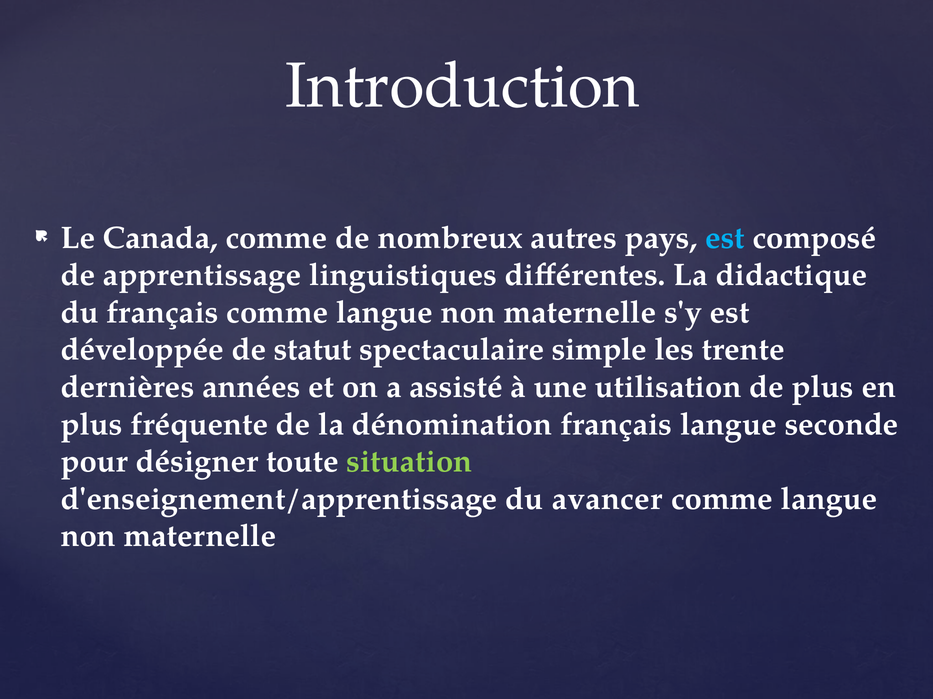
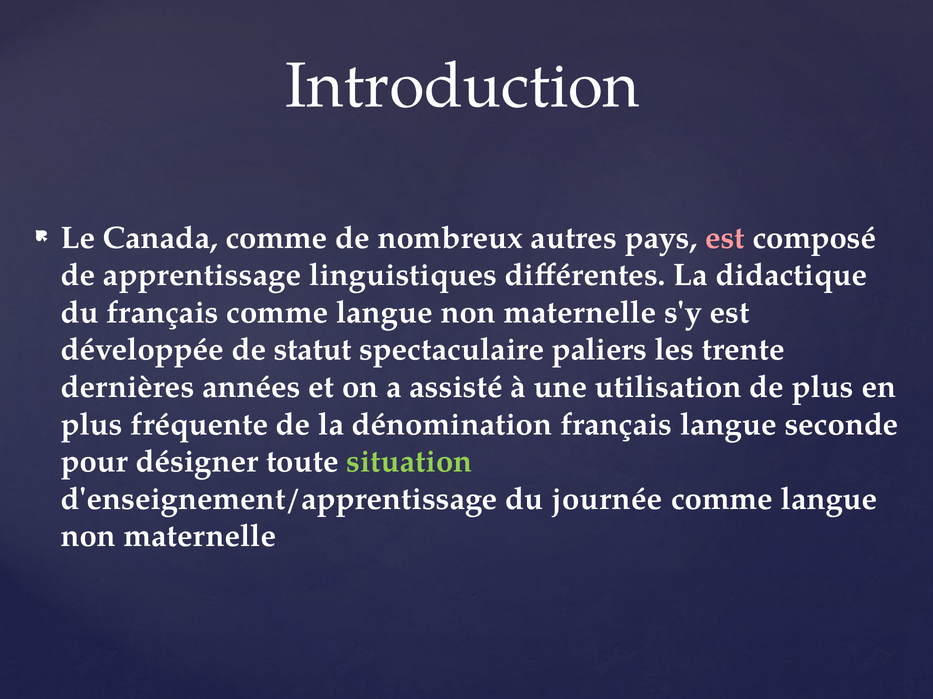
est at (725, 238) colour: light blue -> pink
simple: simple -> paliers
avancer: avancer -> journée
